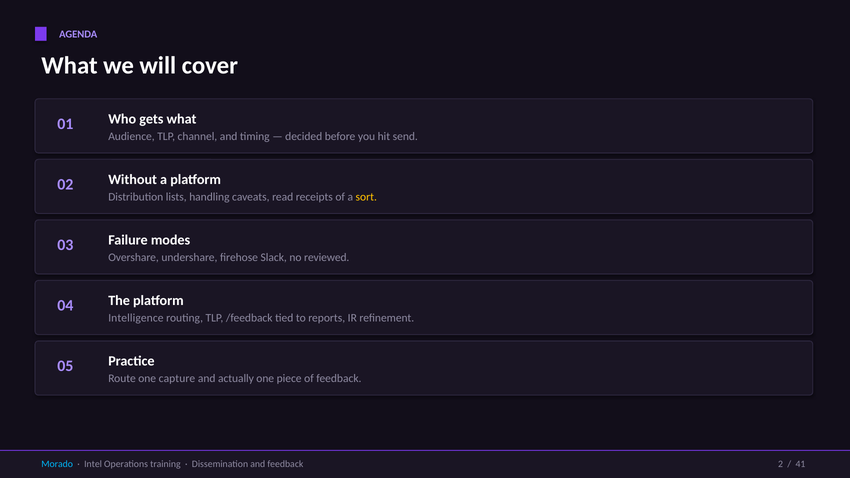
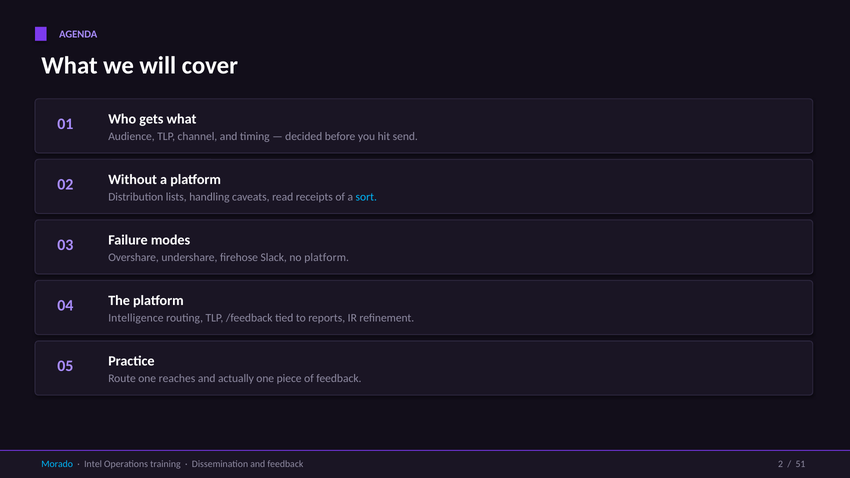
sort colour: yellow -> light blue
no reviewed: reviewed -> platform
capture: capture -> reaches
41: 41 -> 51
